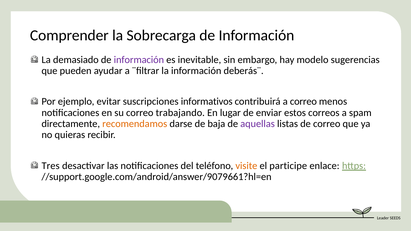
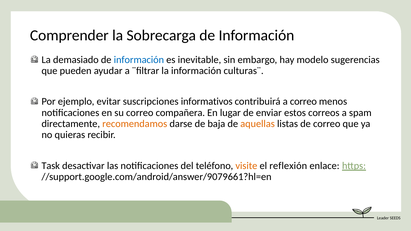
información at (139, 60) colour: purple -> blue
deberás¨: deberás¨ -> culturas¨
trabajando: trabajando -> compañera
aquellas colour: purple -> orange
Tres: Tres -> Task
participe: participe -> reflexión
